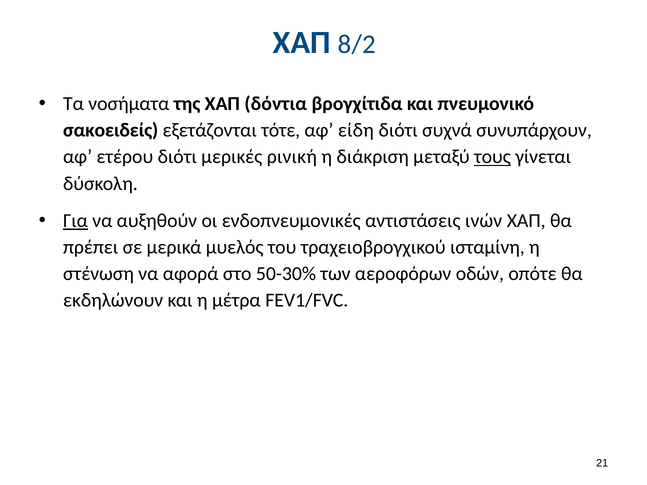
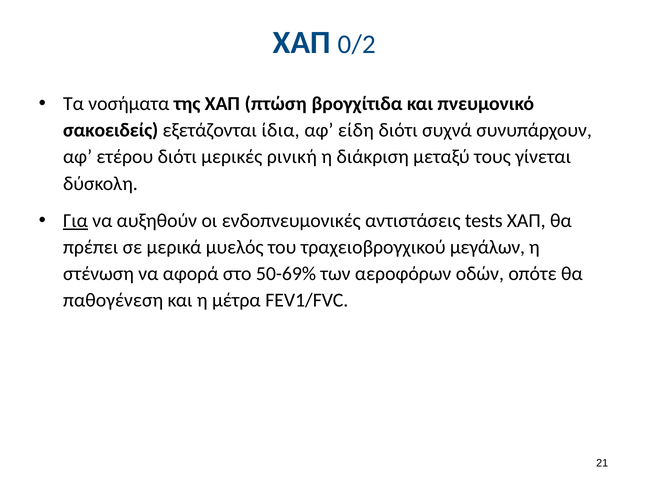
8/2: 8/2 -> 0/2
δόντια: δόντια -> πτώση
τότε: τότε -> ίδια
τους underline: present -> none
ινών: ινών -> tests
ισταμίνη: ισταμίνη -> μεγάλων
50-30%: 50-30% -> 50-69%
εκδηλώνουν: εκδηλώνουν -> παθογένεση
